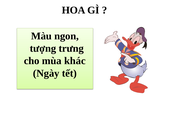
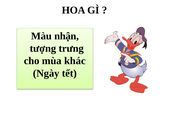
ngon: ngon -> nhận
